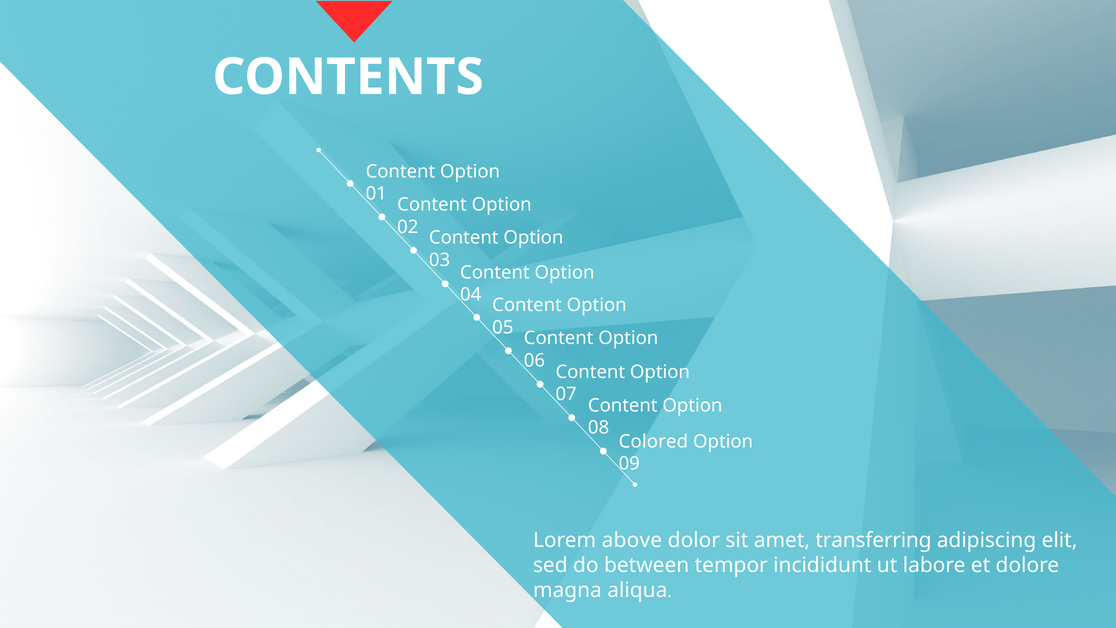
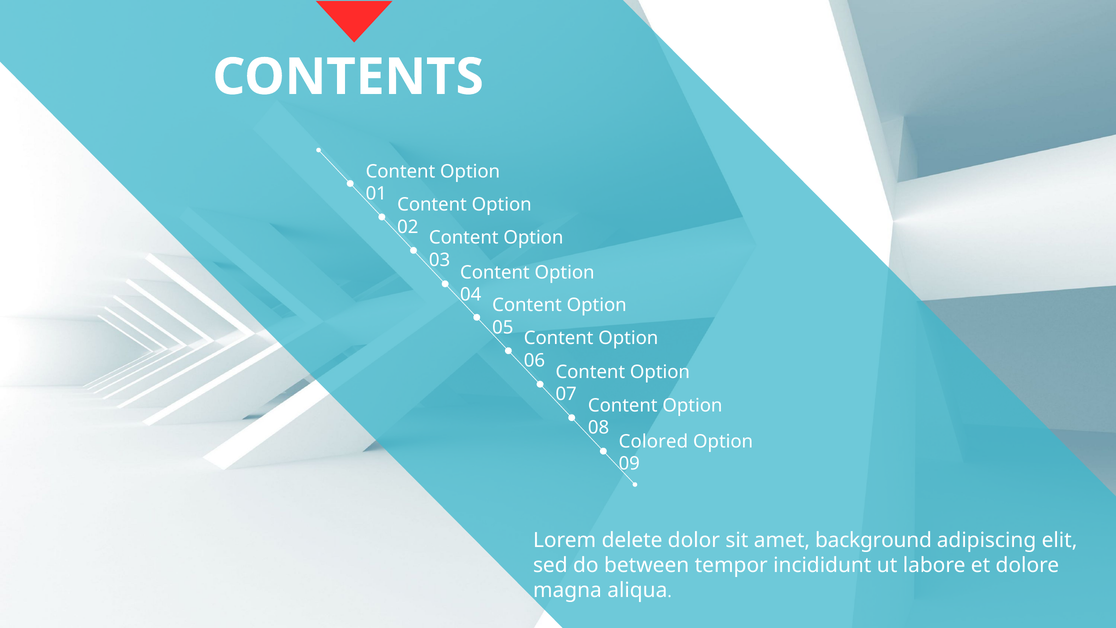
above: above -> delete
transferring: transferring -> background
